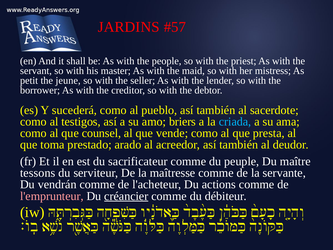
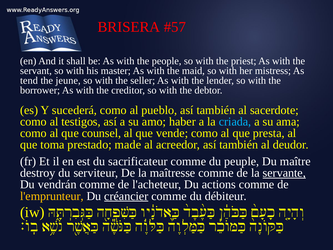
JARDINS: JARDINS -> BRISERA
petit: petit -> tend
briers: briers -> haber
arado: arado -> made
tessons: tessons -> destroy
servante underline: none -> present
l'emprunteur colour: pink -> yellow
